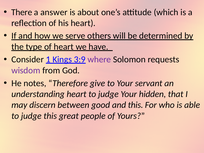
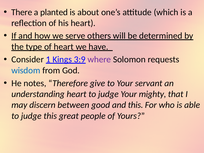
answer: answer -> planted
wisdom colour: purple -> blue
hidden: hidden -> mighty
